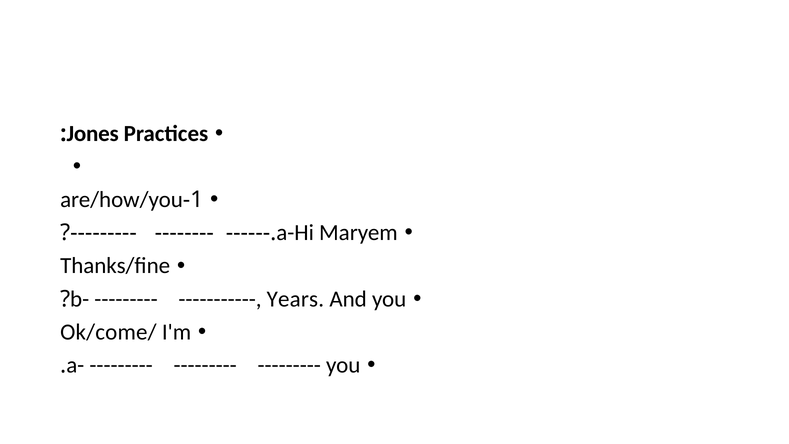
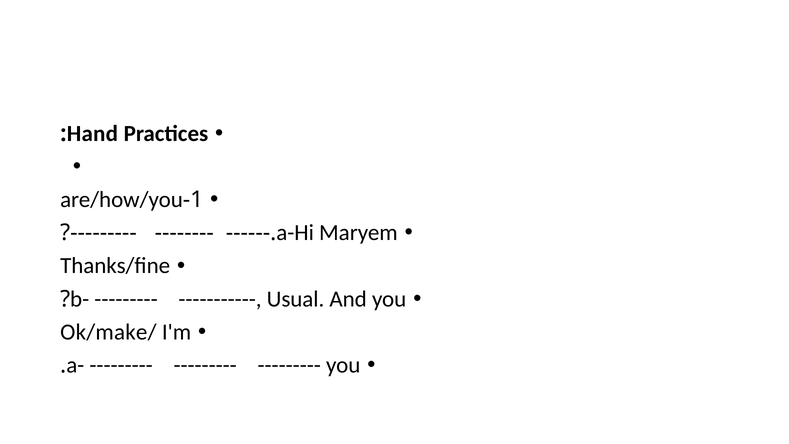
Jones: Jones -> Hand
Years: Years -> Usual
Ok/come/: Ok/come/ -> Ok/make/
